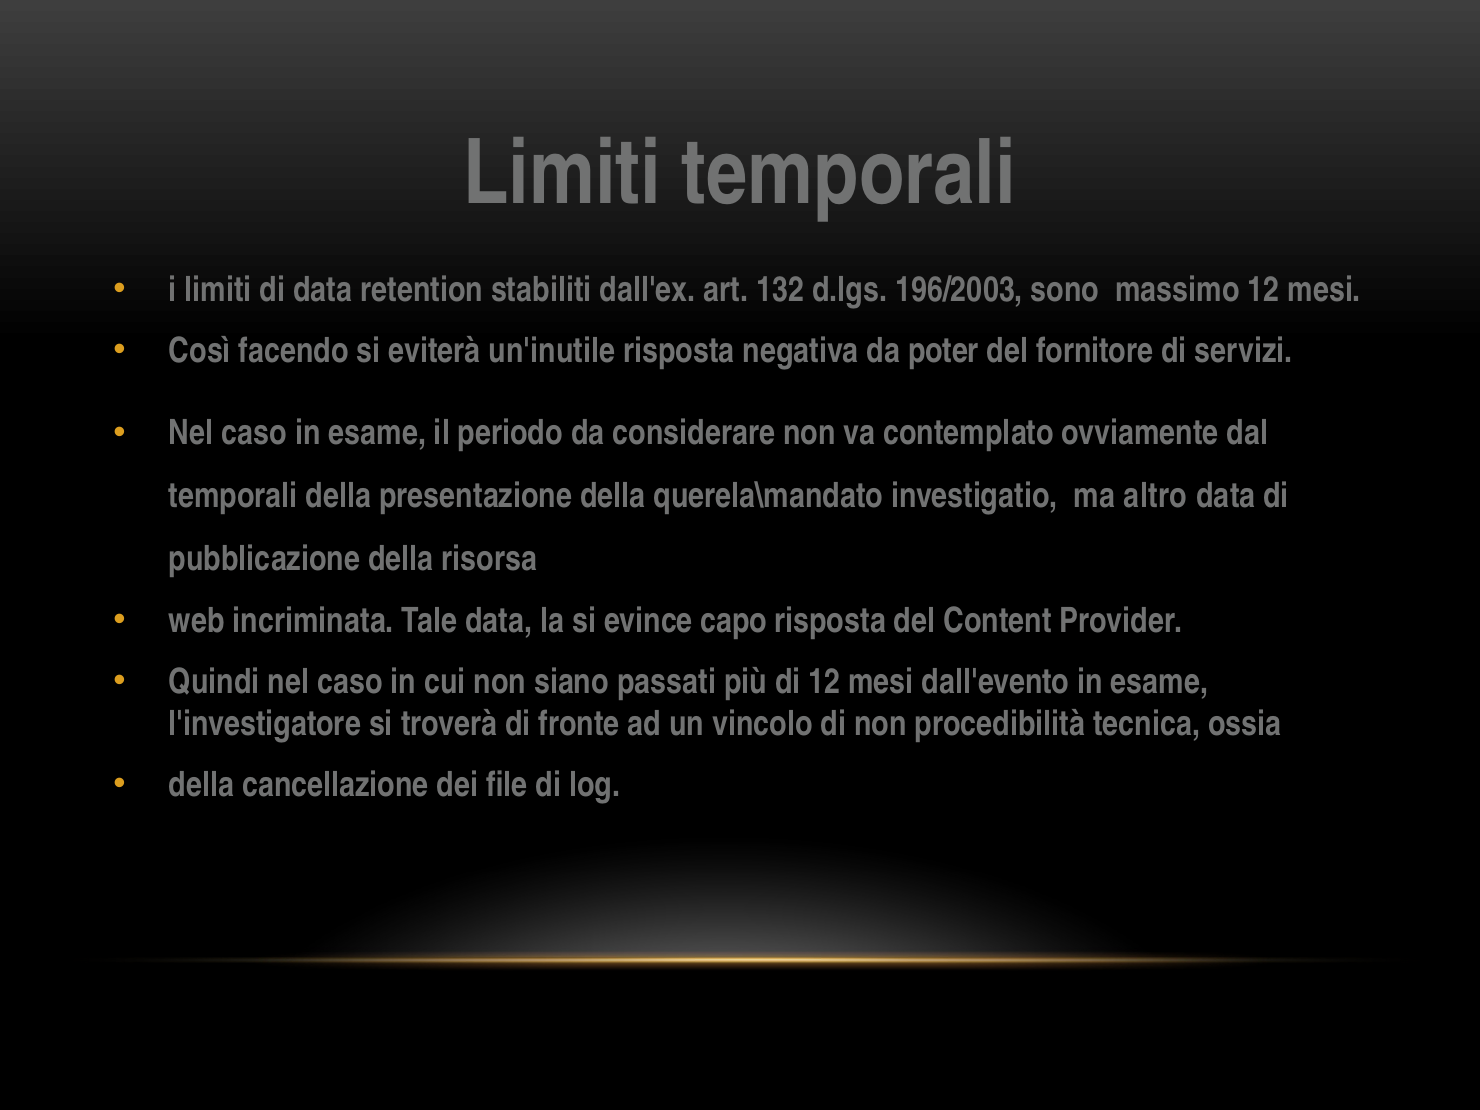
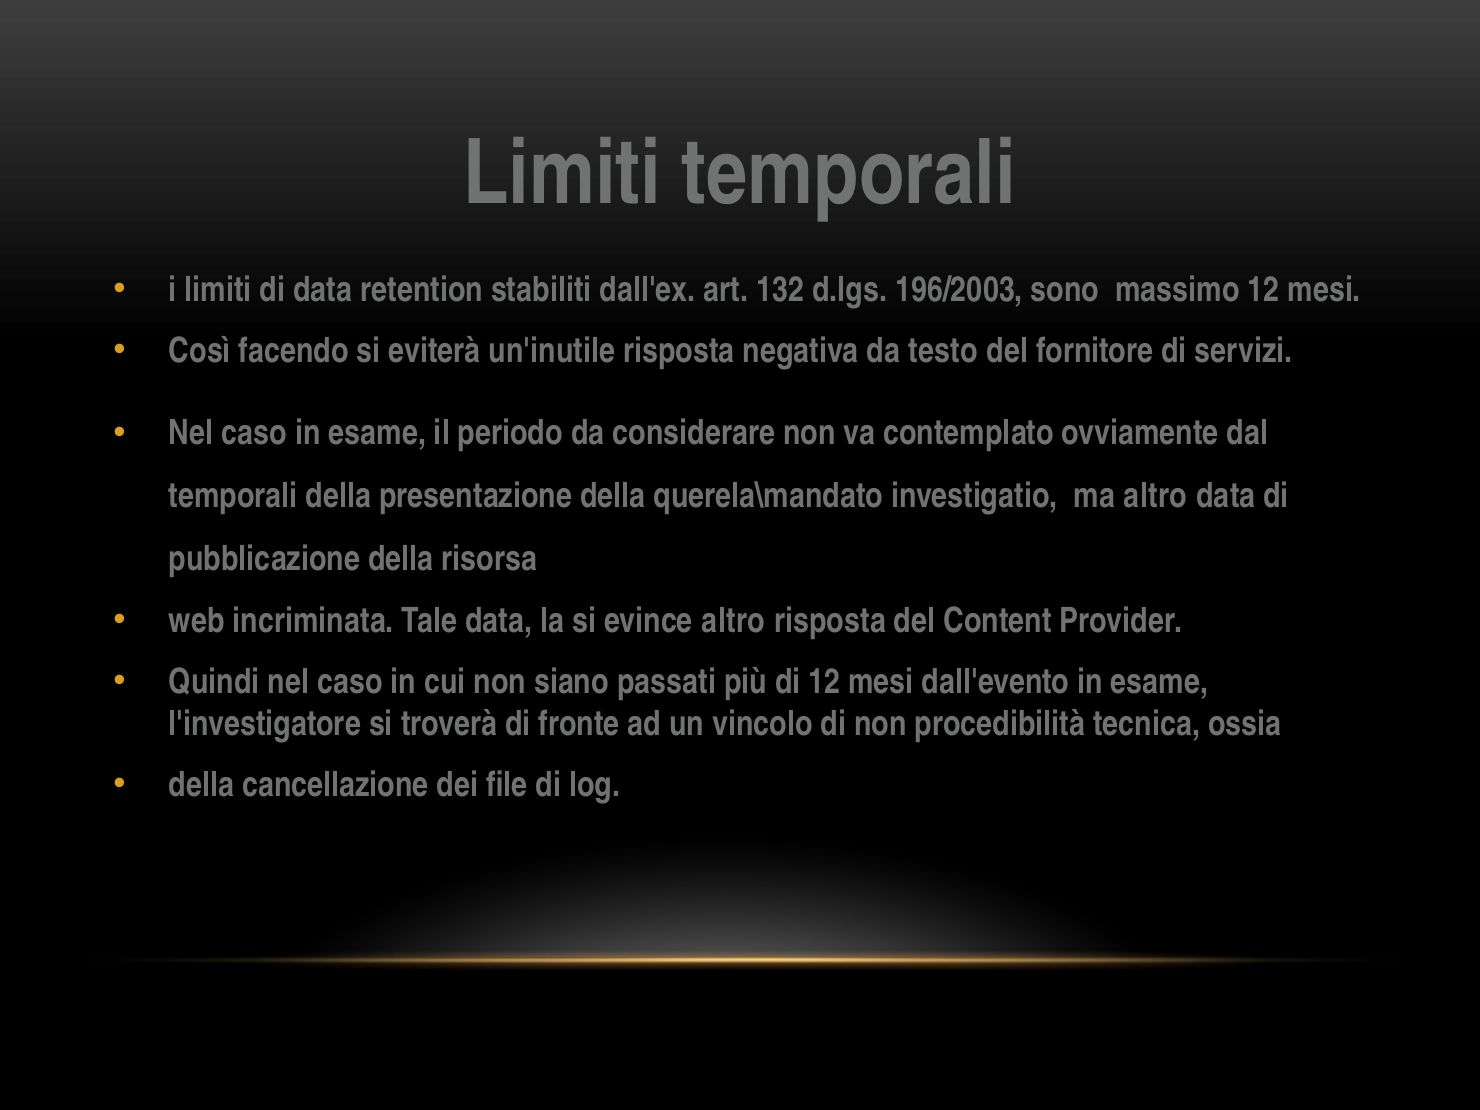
poter: poter -> testo
evince capo: capo -> altro
